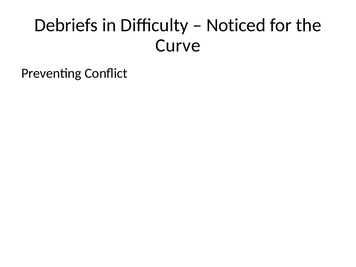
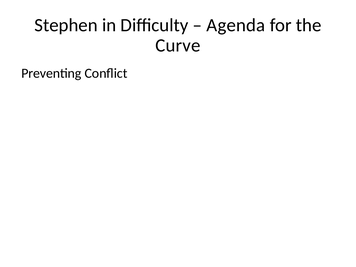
Debriefs: Debriefs -> Stephen
Noticed: Noticed -> Agenda
